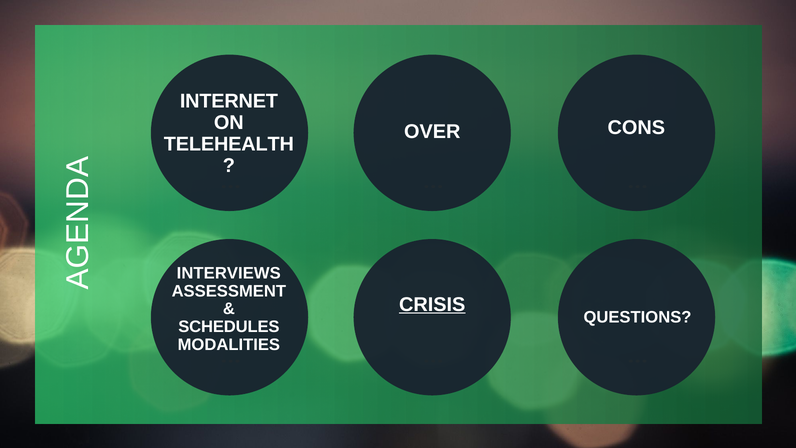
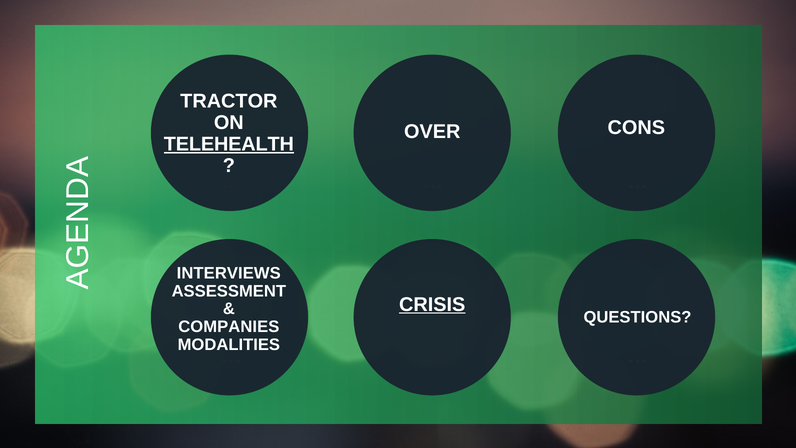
INTERNET: INTERNET -> TRACTOR
TELEHEALTH underline: none -> present
SCHEDULES: SCHEDULES -> COMPANIES
